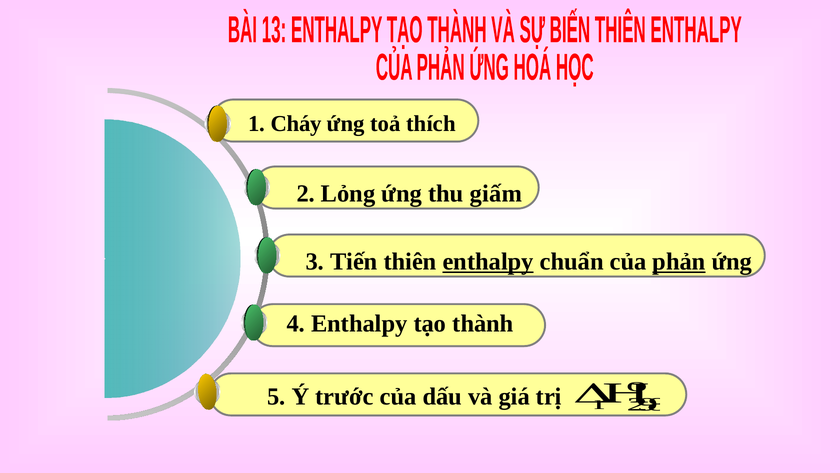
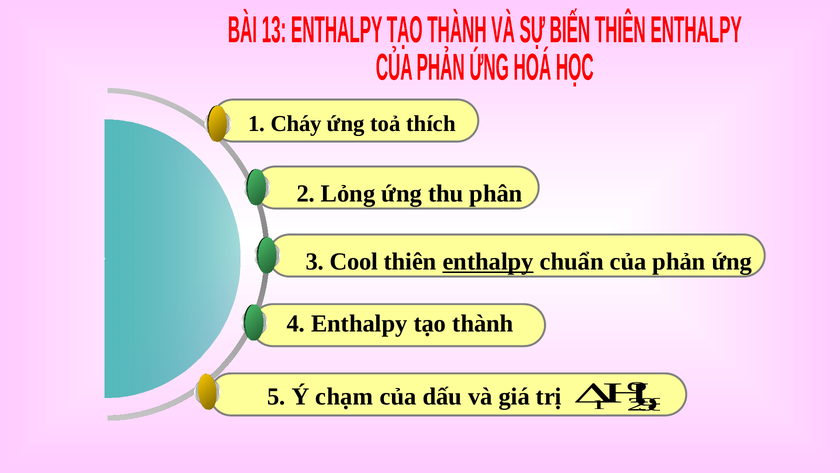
giấm: giấm -> phân
Tiến: Tiến -> Cool
phản underline: present -> none
trước: trước -> chạm
